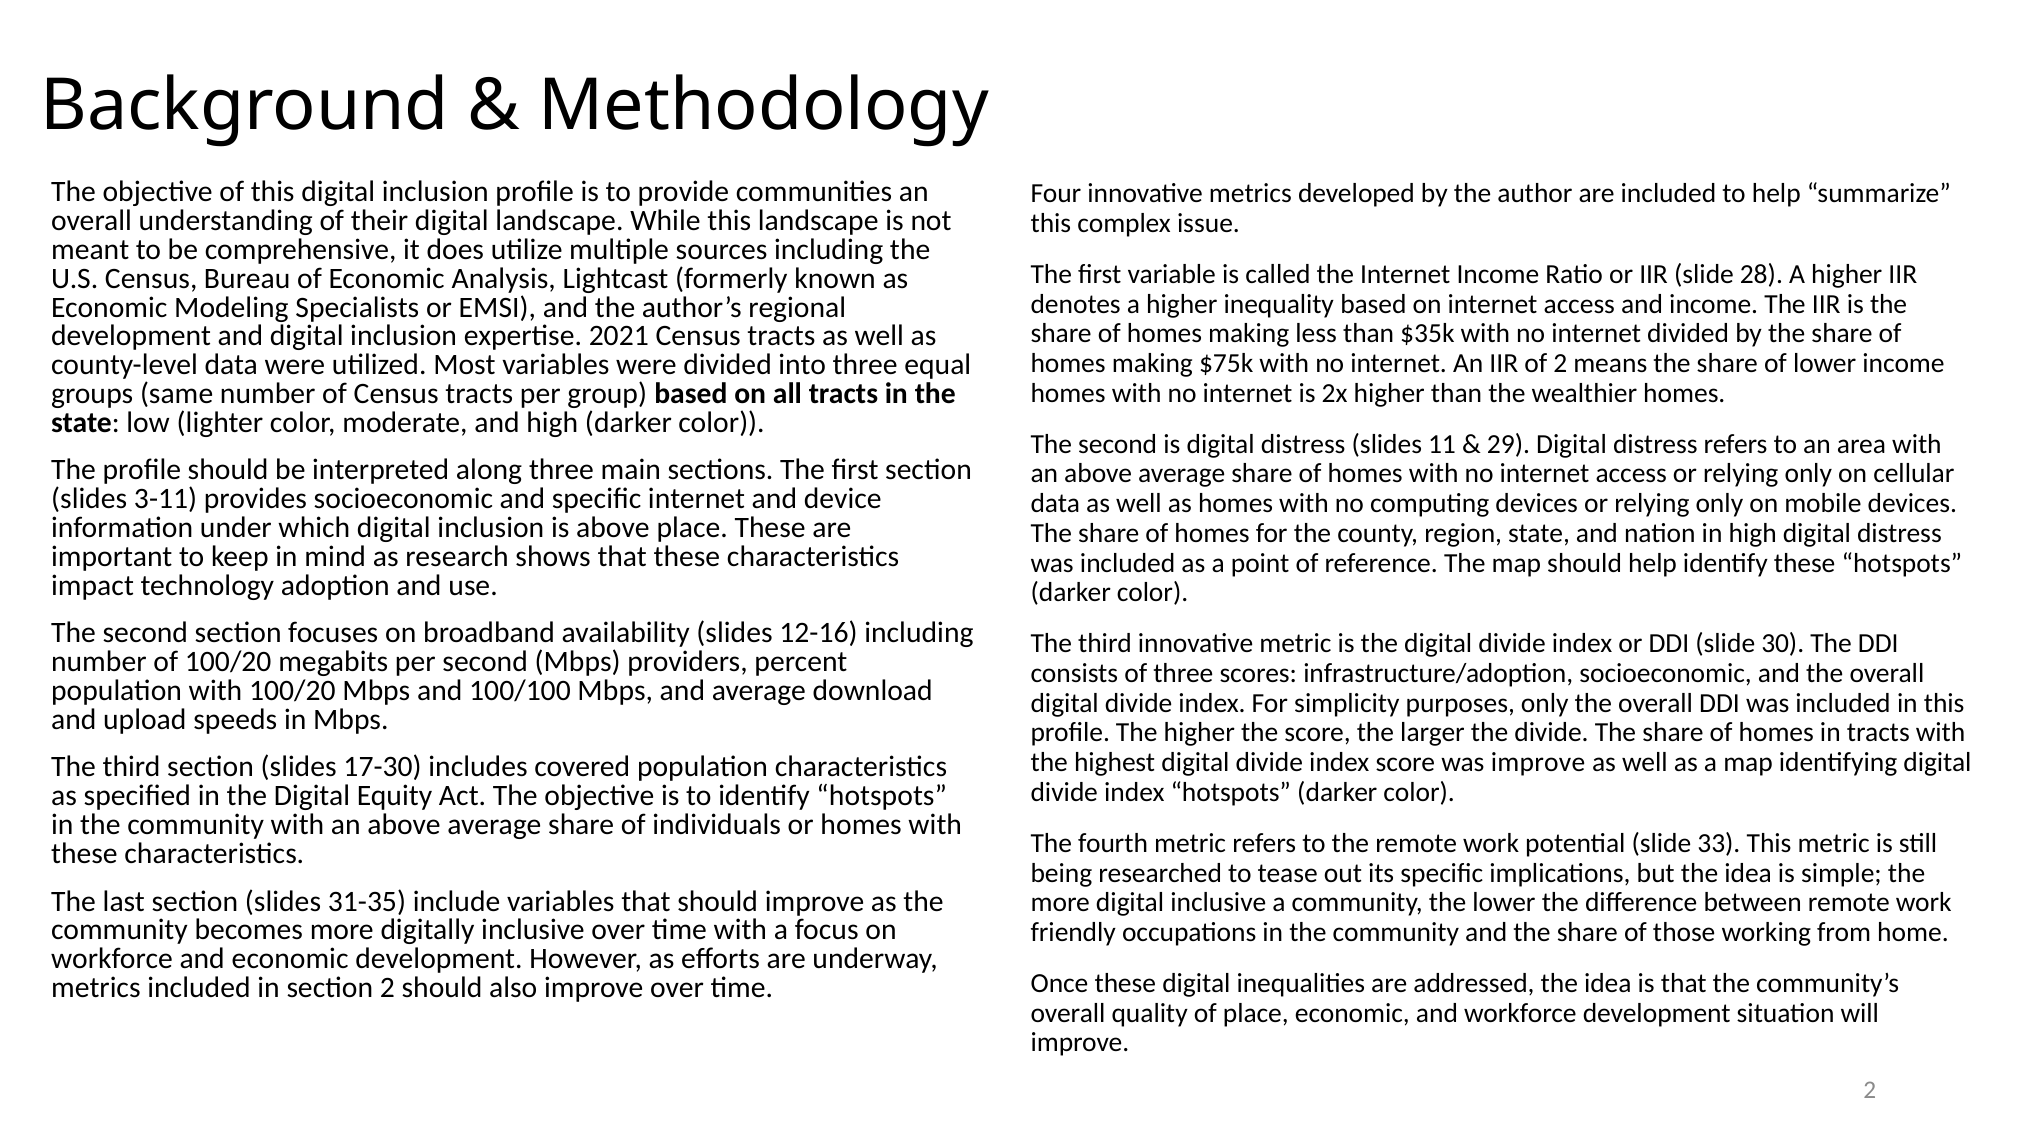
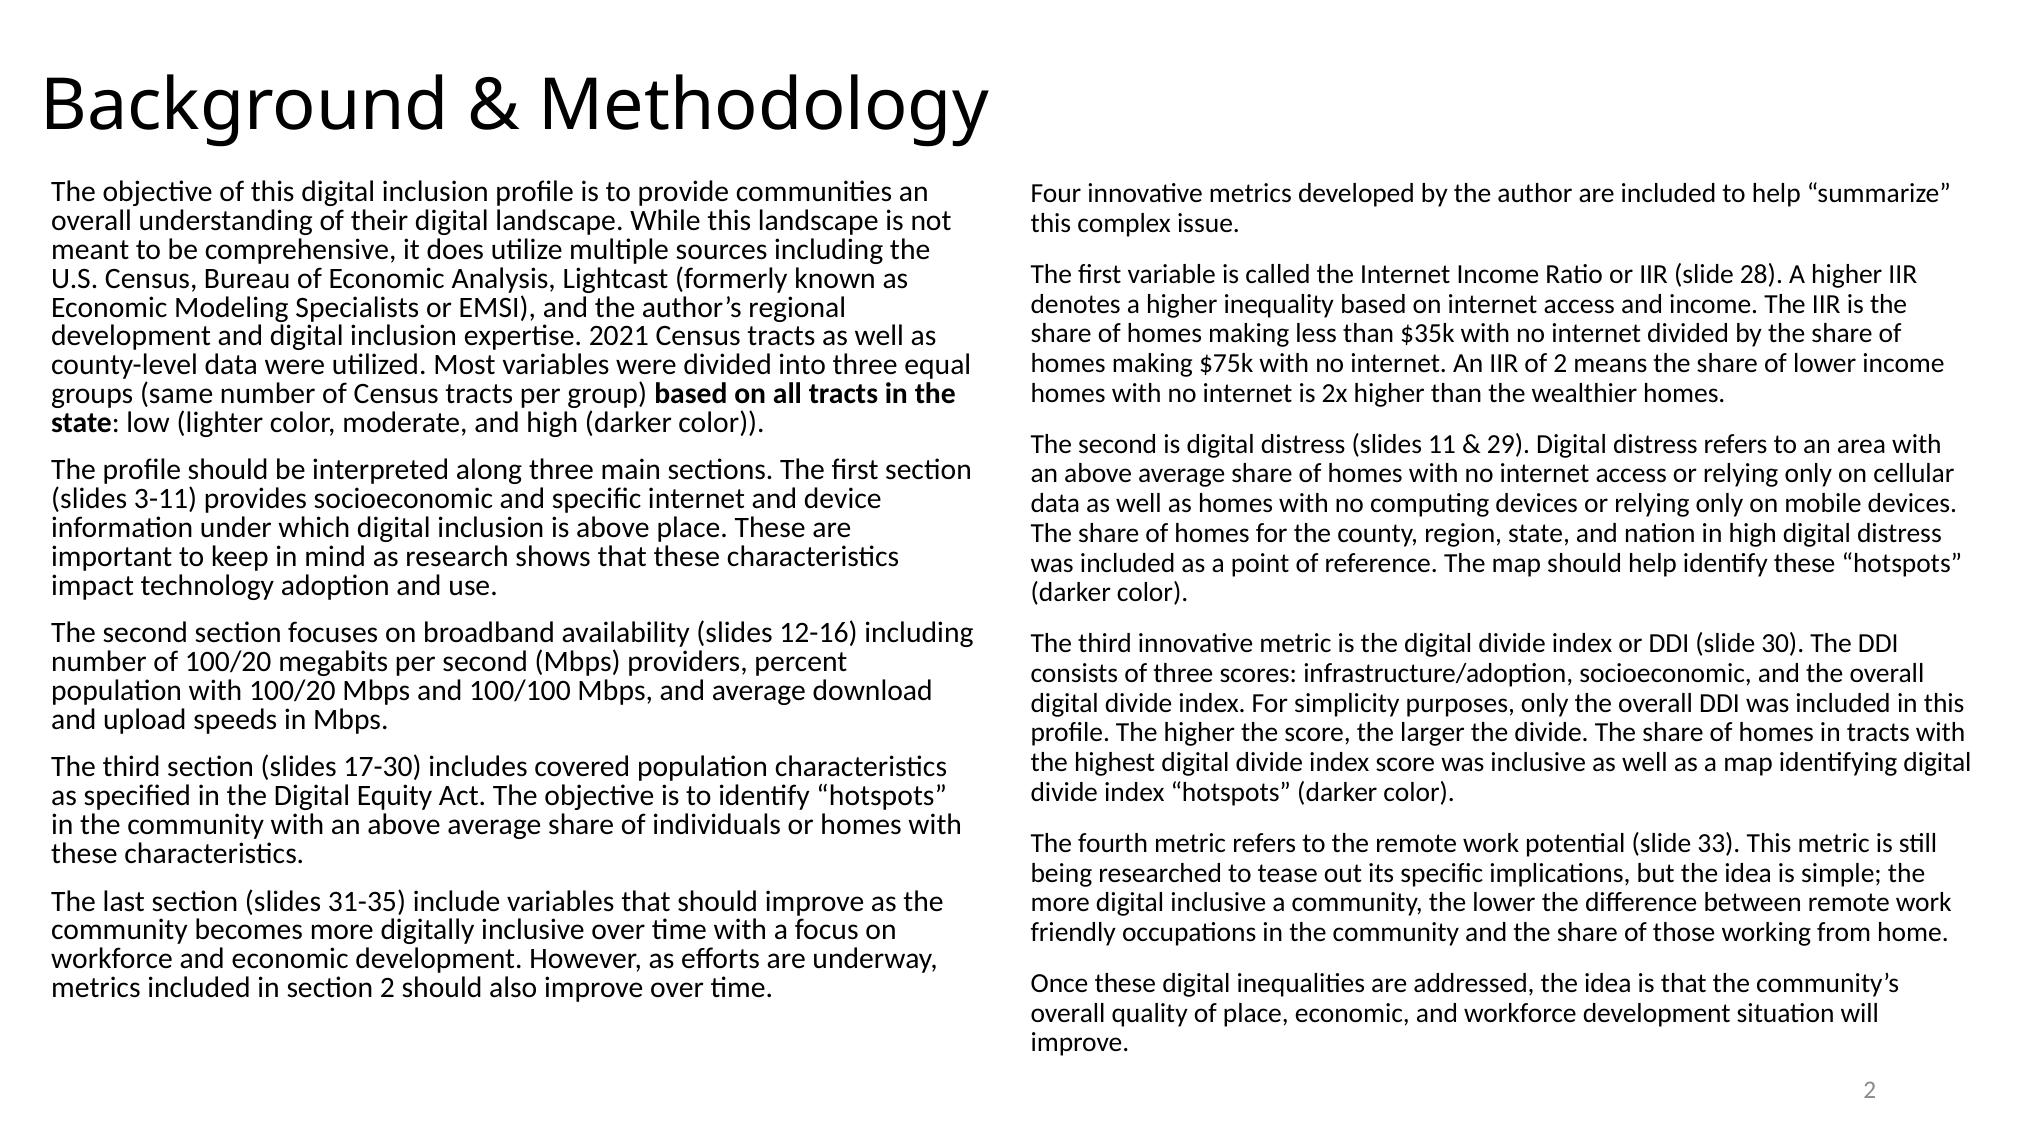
was improve: improve -> inclusive
